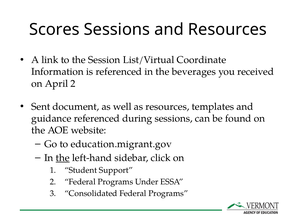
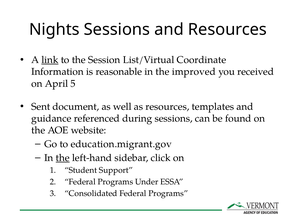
Scores: Scores -> Nights
link underline: none -> present
is referenced: referenced -> reasonable
beverages: beverages -> improved
April 2: 2 -> 5
